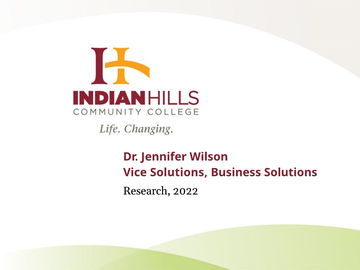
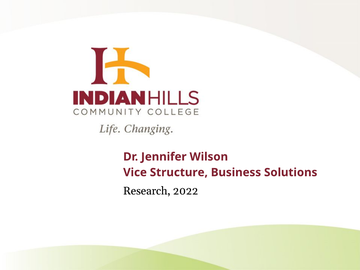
Vice Solutions: Solutions -> Structure
